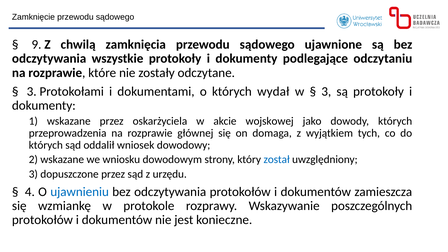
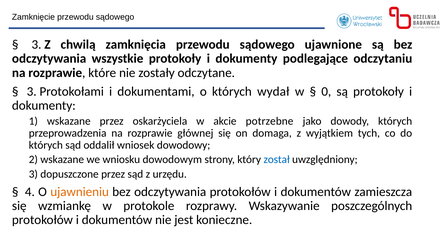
9 at (36, 45): 9 -> 3
3 at (326, 91): 3 -> 0
wojskowej: wojskowej -> potrzebne
ujawnieniu colour: blue -> orange
